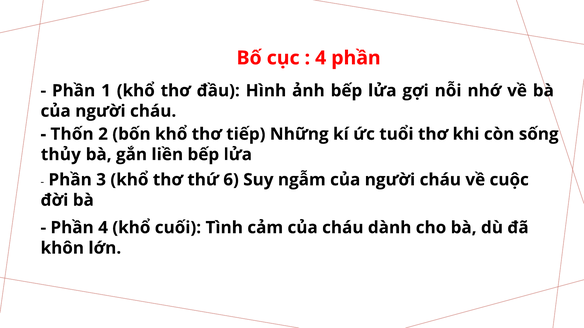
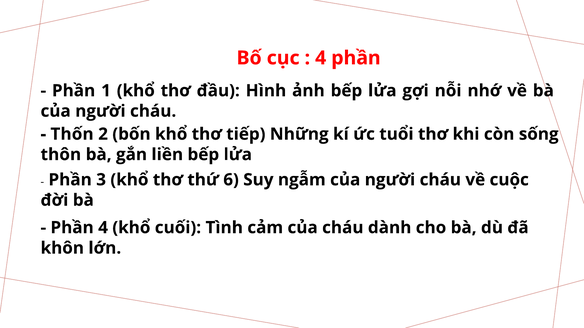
thủy: thủy -> thôn
